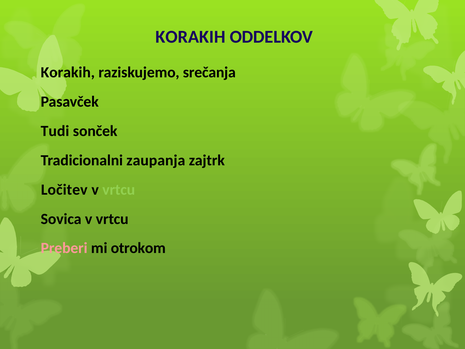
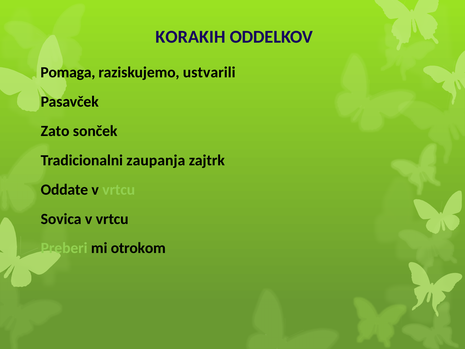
Korakih at (68, 72): Korakih -> Pomaga
srečanja: srečanja -> ustvarili
Tudi: Tudi -> Zato
Ločitev: Ločitev -> Oddate
Preberi colour: pink -> light green
